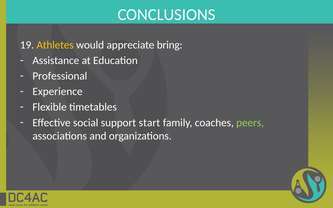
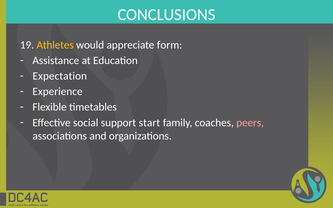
bring: bring -> form
Professional: Professional -> Expectation
peers colour: light green -> pink
